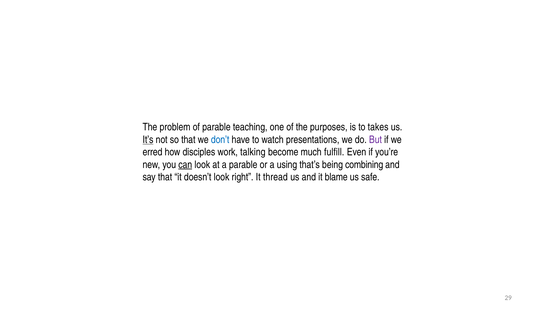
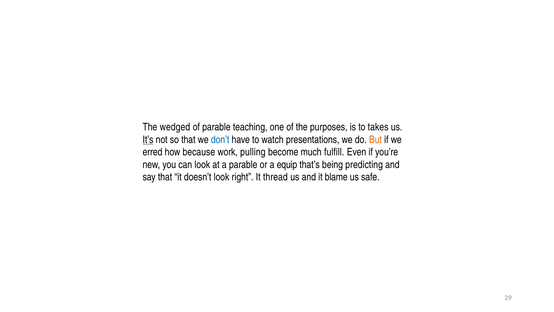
problem: problem -> wedged
But colour: purple -> orange
disciples: disciples -> because
talking: talking -> pulling
can underline: present -> none
using: using -> equip
combining: combining -> predicting
